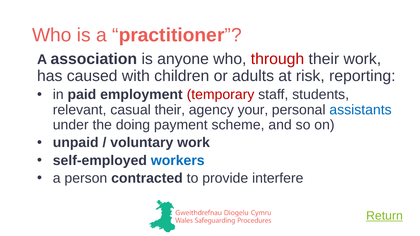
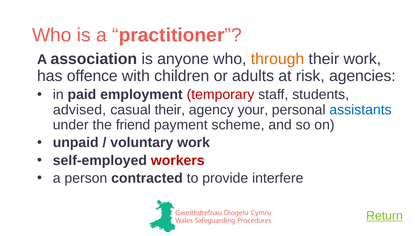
through colour: red -> orange
caused: caused -> offence
reporting: reporting -> agencies
relevant: relevant -> advised
doing: doing -> friend
workers colour: blue -> red
